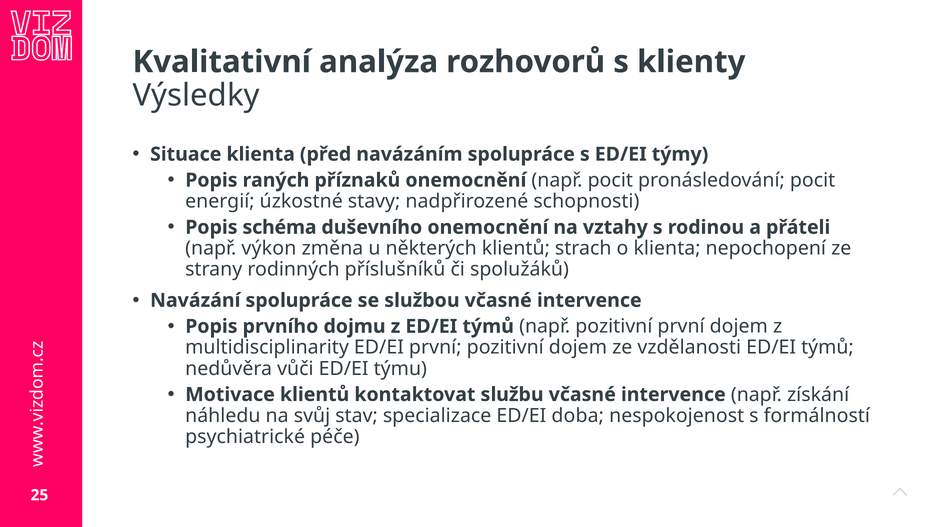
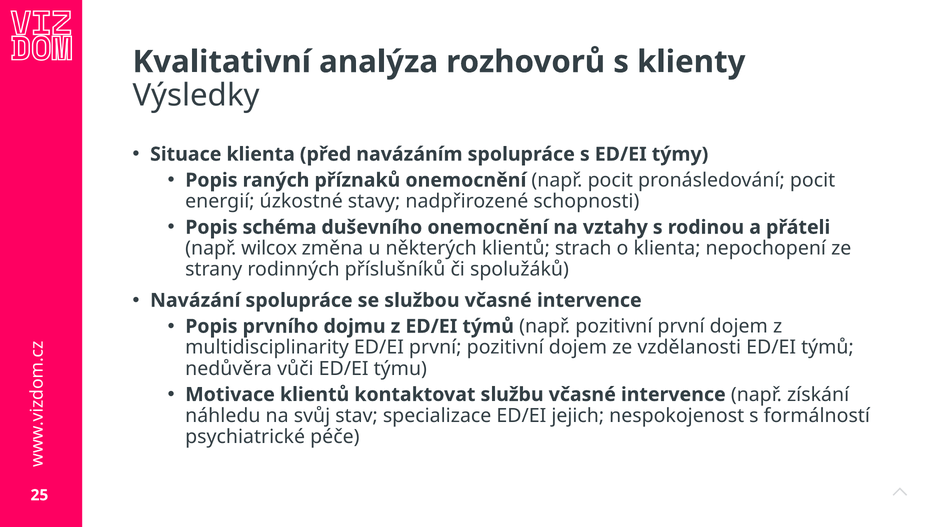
výkon: výkon -> wilcox
doba: doba -> jejich
